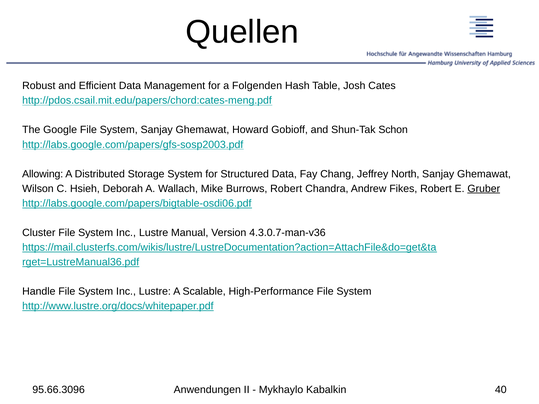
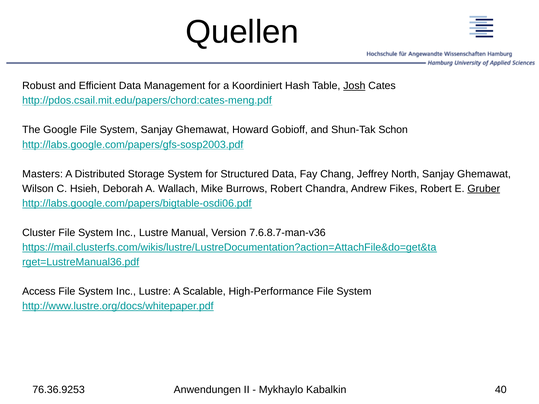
Folgenden: Folgenden -> Koordiniert
Josh underline: none -> present
Allowing: Allowing -> Masters
4.3.0.7-man-v36: 4.3.0.7-man-v36 -> 7.6.8.7-man-v36
Handle: Handle -> Access
95.66.3096: 95.66.3096 -> 76.36.9253
